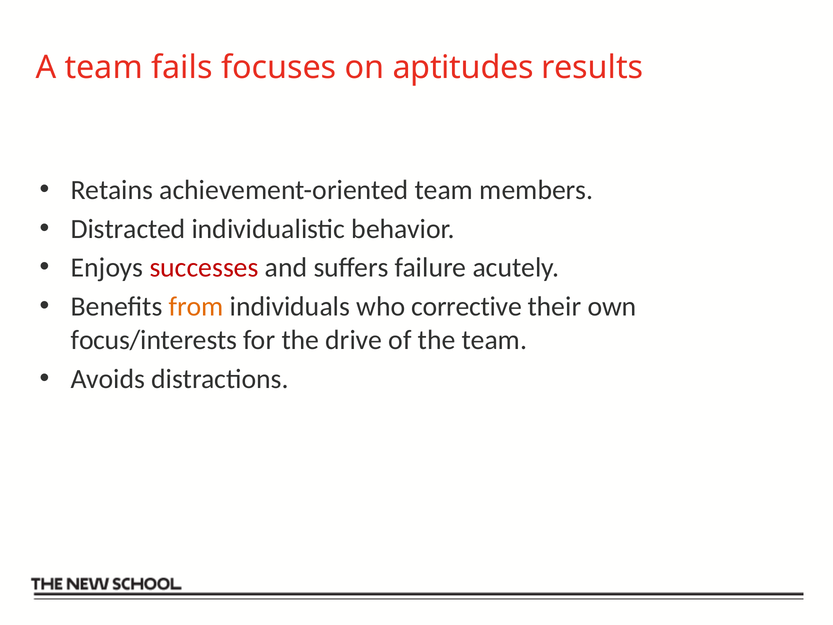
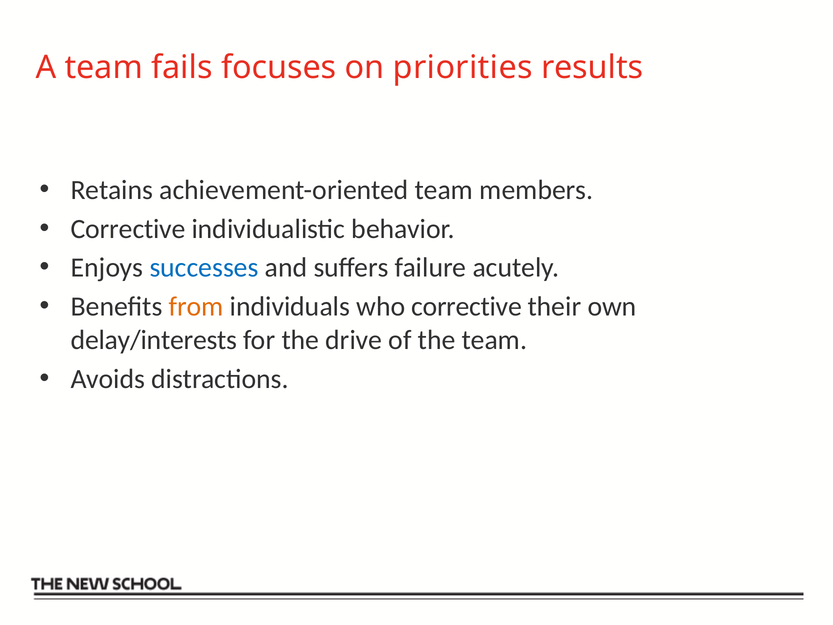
aptitudes: aptitudes -> priorities
Distracted at (128, 229): Distracted -> Corrective
successes colour: red -> blue
focus/interests: focus/interests -> delay/interests
